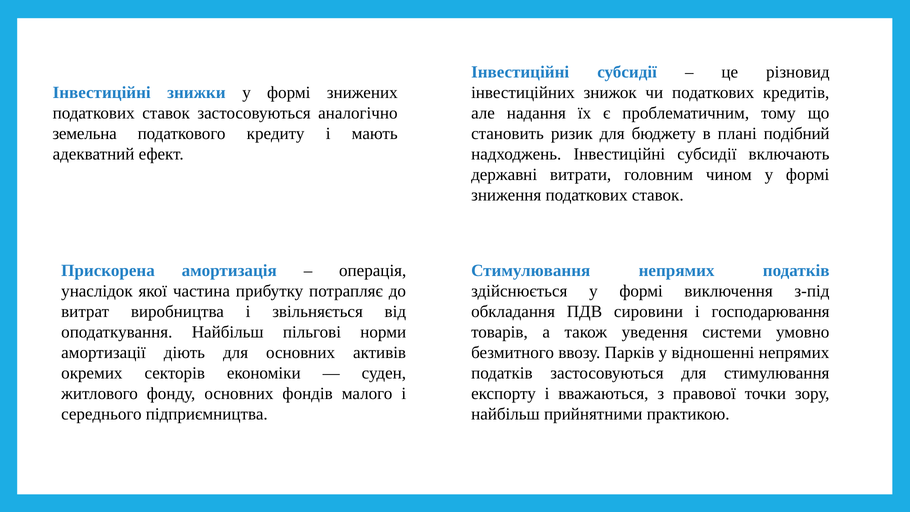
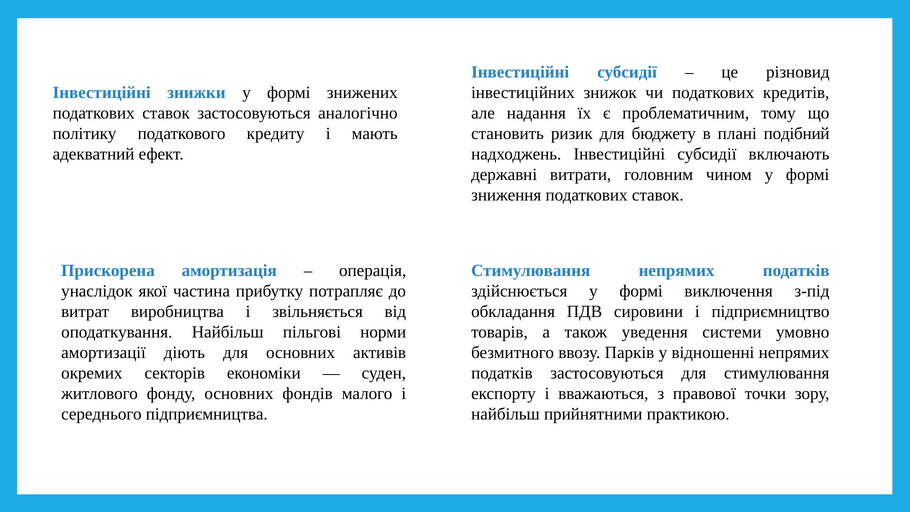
земельна: земельна -> політику
господарювання: господарювання -> підприємництво
